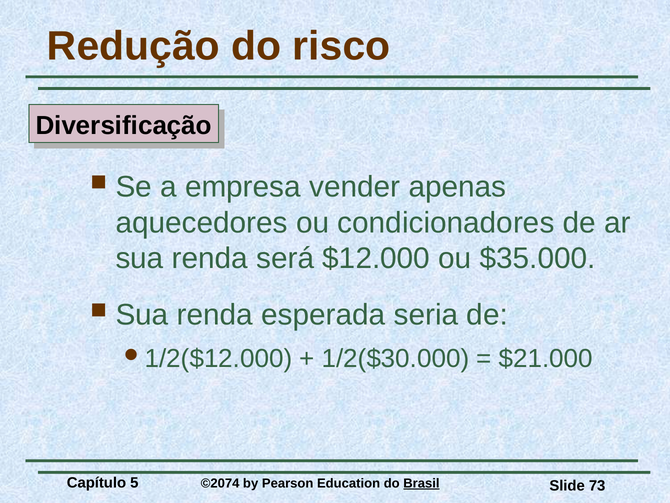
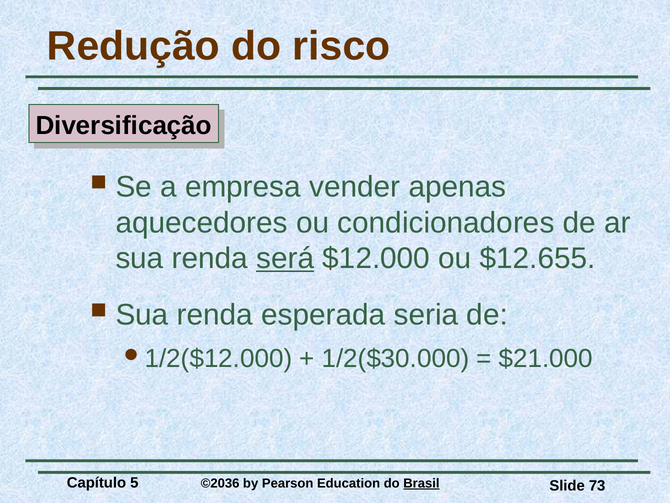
será underline: none -> present
$35.000: $35.000 -> $12.655
©2074: ©2074 -> ©2036
